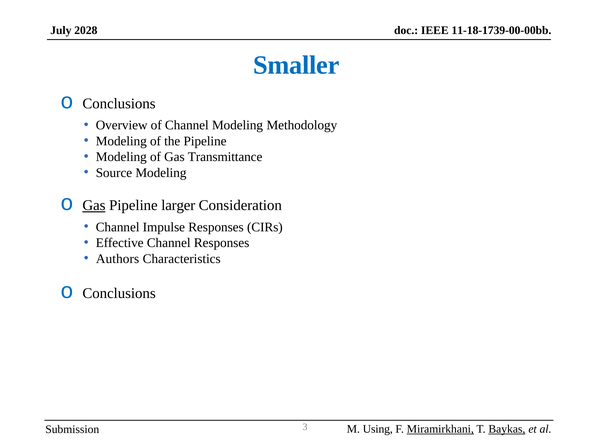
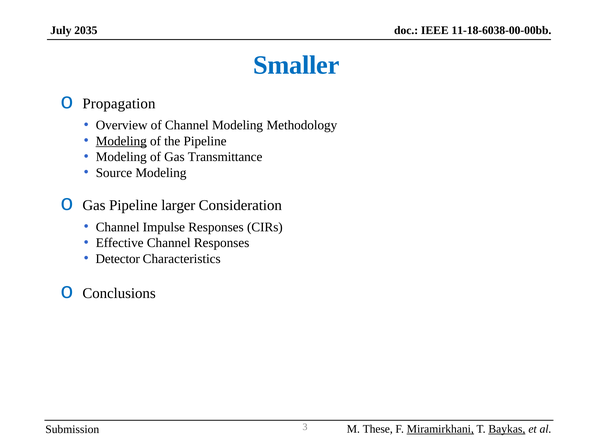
2028: 2028 -> 2035
11-18-1739-00-00bb: 11-18-1739-00-00bb -> 11-18-6038-00-00bb
Conclusions at (119, 104): Conclusions -> Propagation
Modeling at (121, 141) underline: none -> present
Gas at (94, 205) underline: present -> none
Authors: Authors -> Detector
Using: Using -> These
